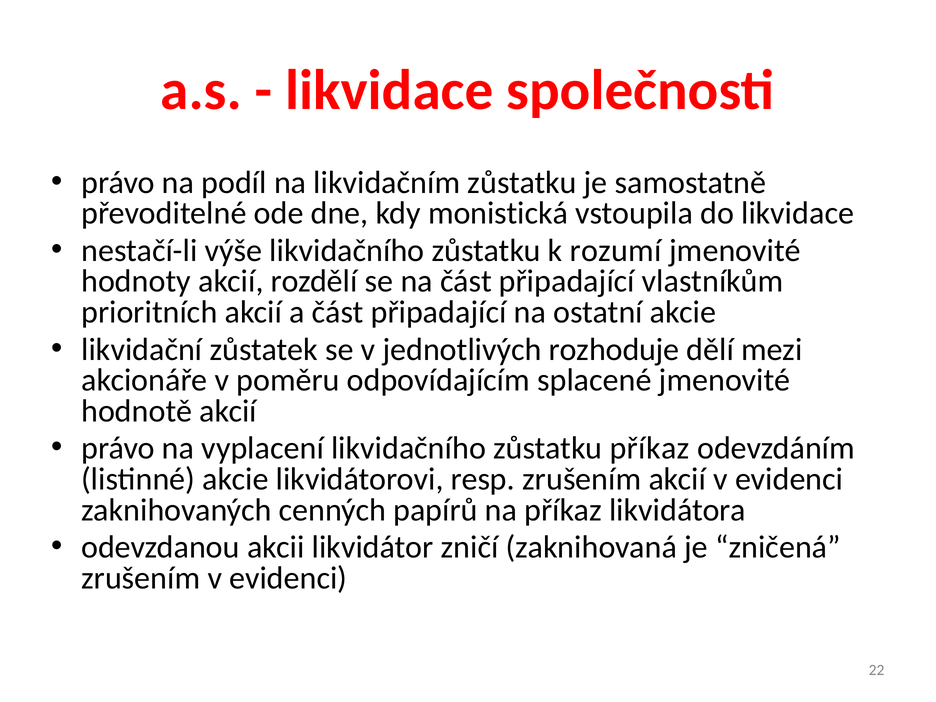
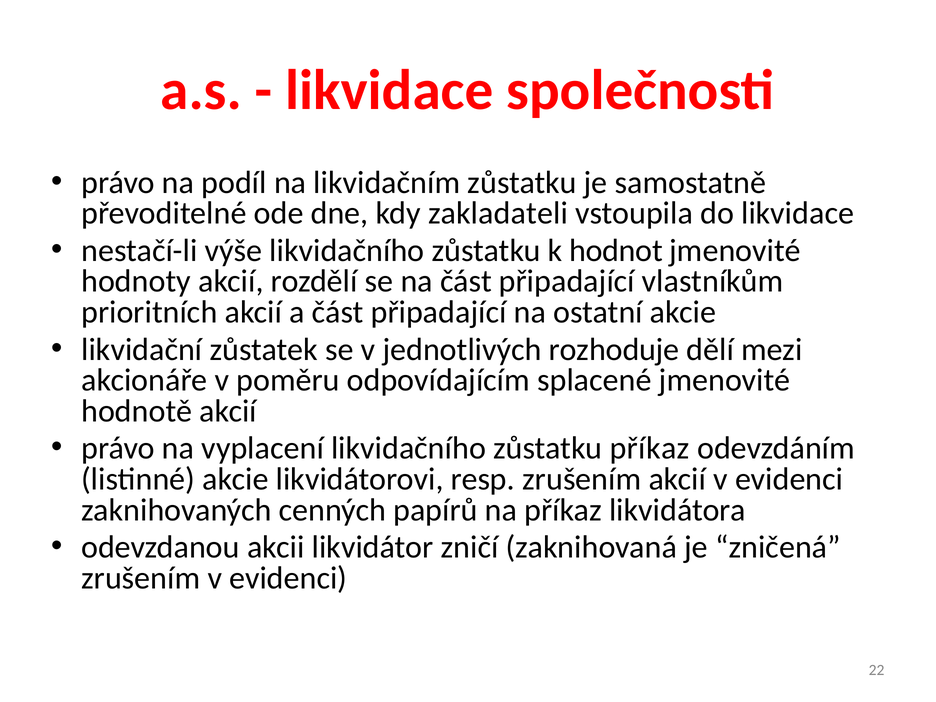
monistická: monistická -> zakladateli
rozumí: rozumí -> hodnot
